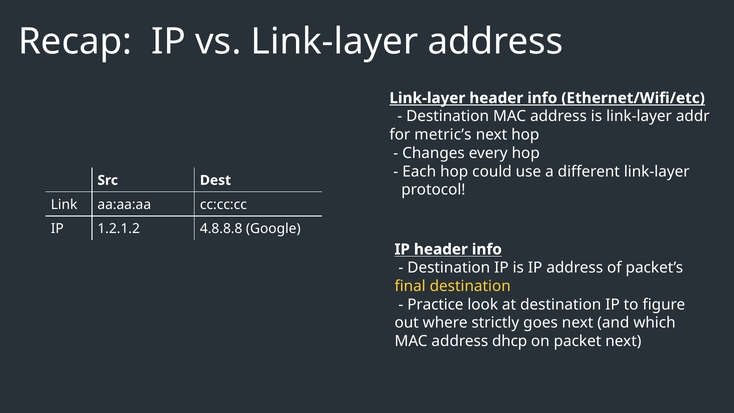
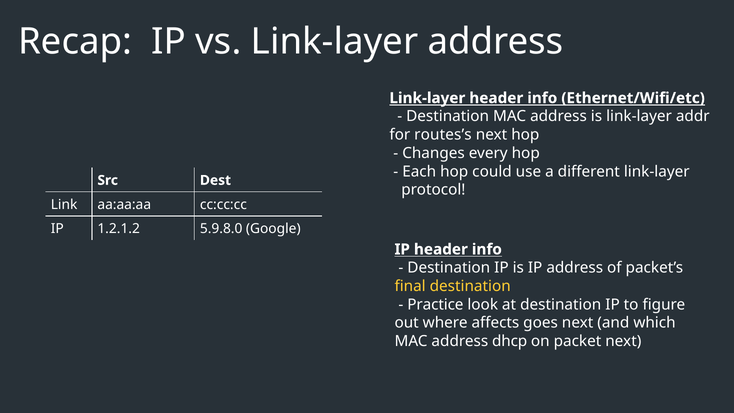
metric’s: metric’s -> routes’s
4.8.8.8: 4.8.8.8 -> 5.9.8.0
strictly: strictly -> affects
